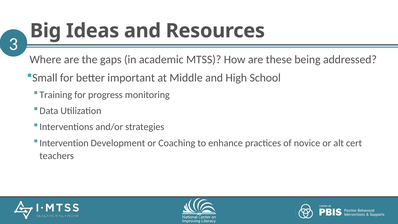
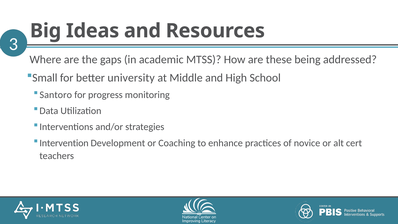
important: important -> university
Training: Training -> Santoro
